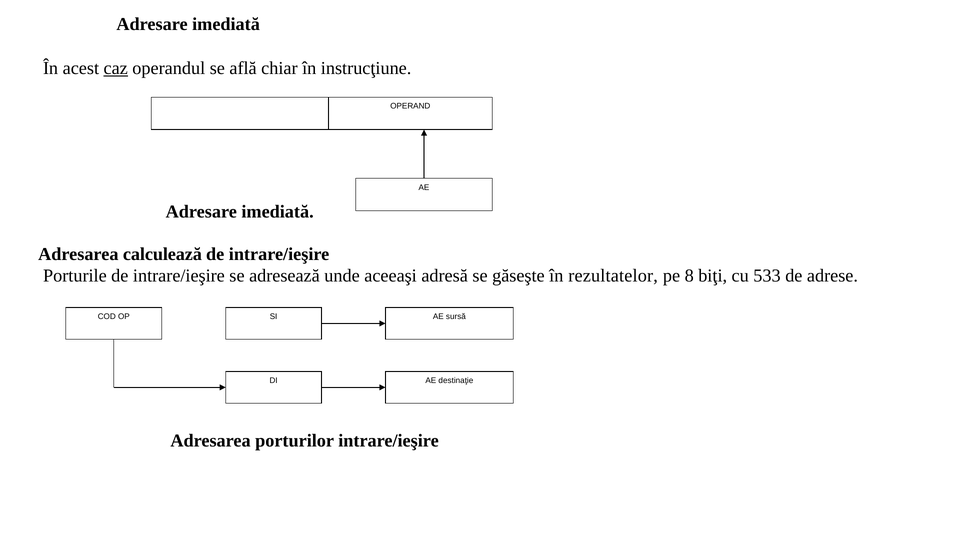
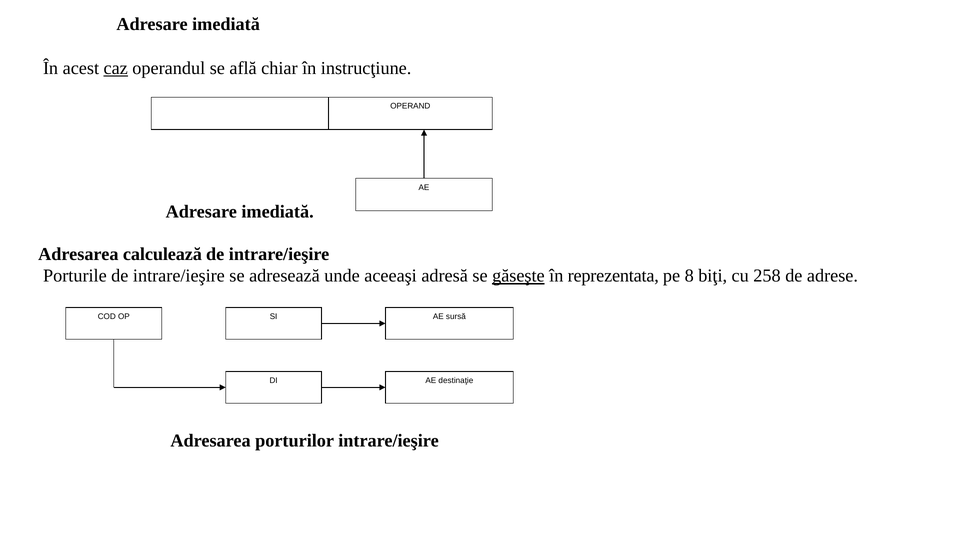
găseşte underline: none -> present
rezultatelor: rezultatelor -> reprezentata
533: 533 -> 258
